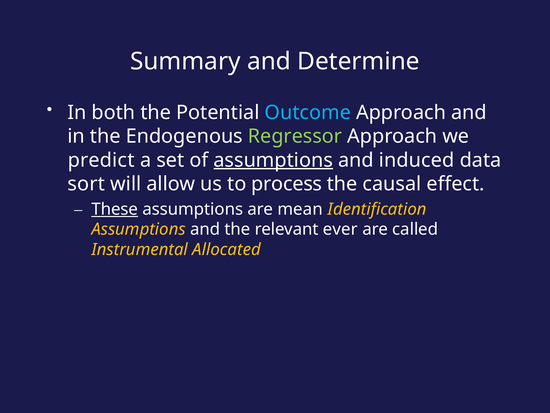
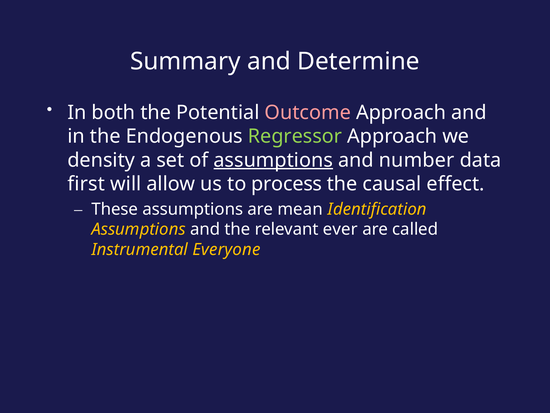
Outcome colour: light blue -> pink
predict: predict -> density
induced: induced -> number
sort: sort -> first
These underline: present -> none
Allocated: Allocated -> Everyone
